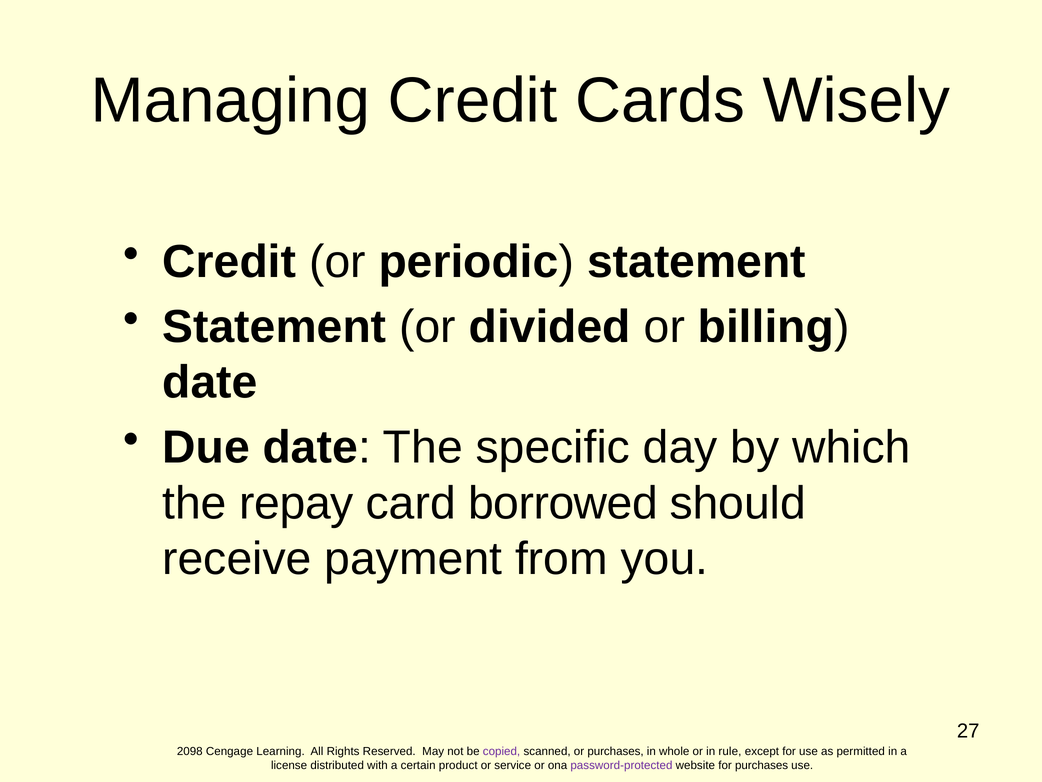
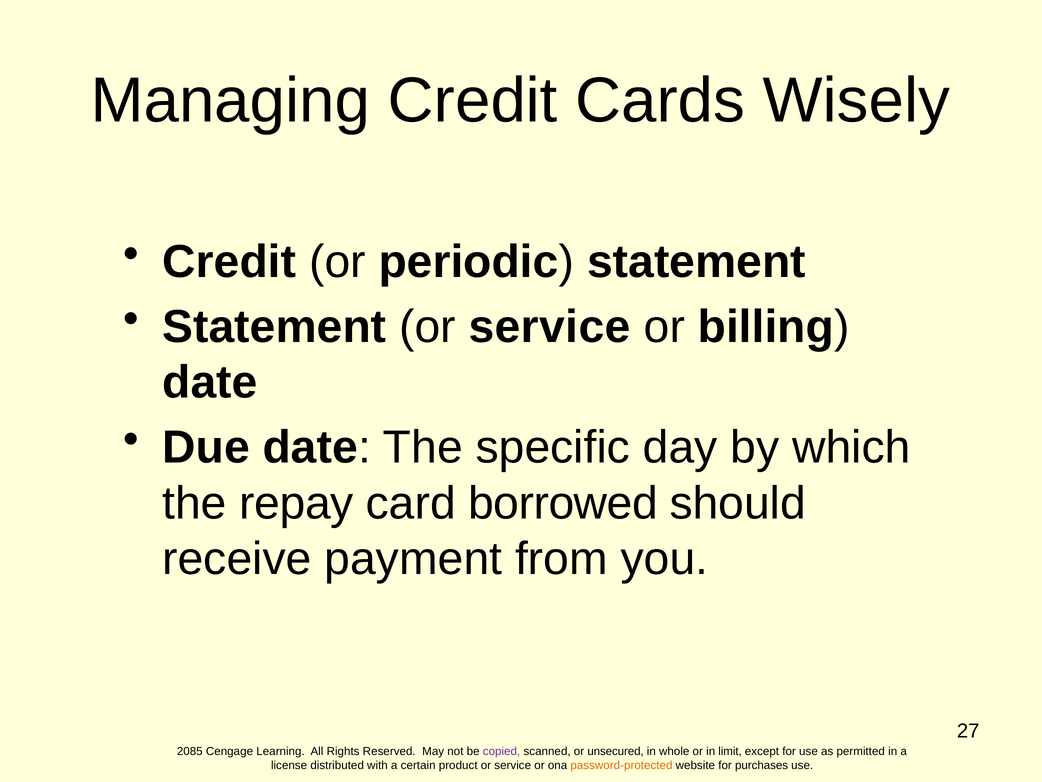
Statement or divided: divided -> service
2098: 2098 -> 2085
or purchases: purchases -> unsecured
rule: rule -> limit
password-protected colour: purple -> orange
